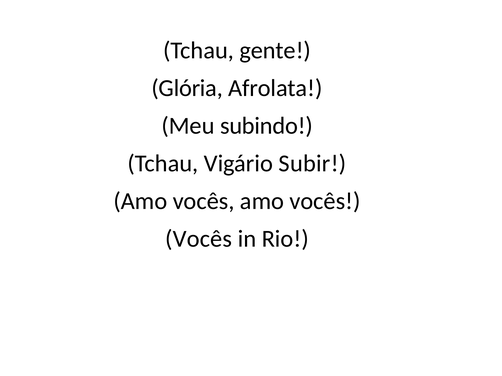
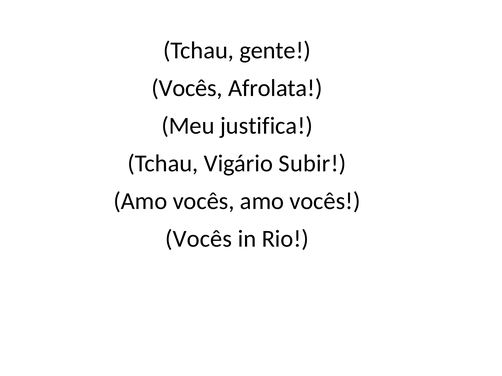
Glória at (187, 88): Glória -> Vocês
subindo: subindo -> justifica
